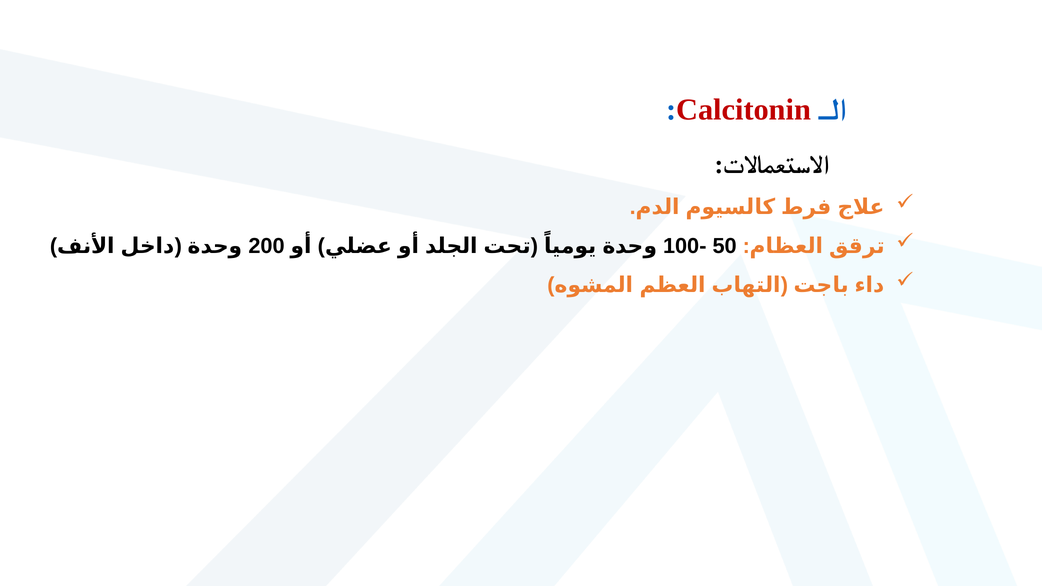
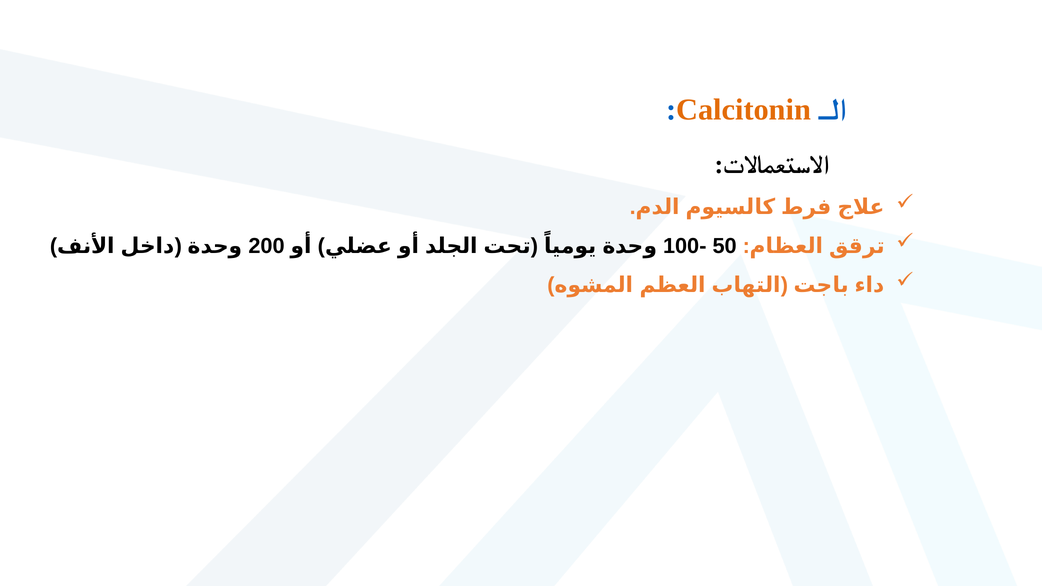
Calcitonin colour: red -> orange
